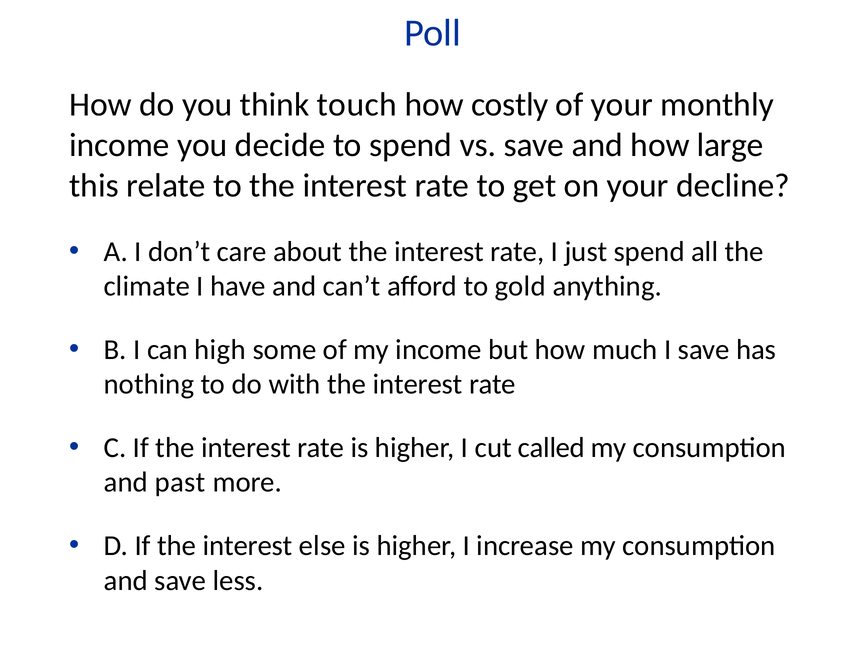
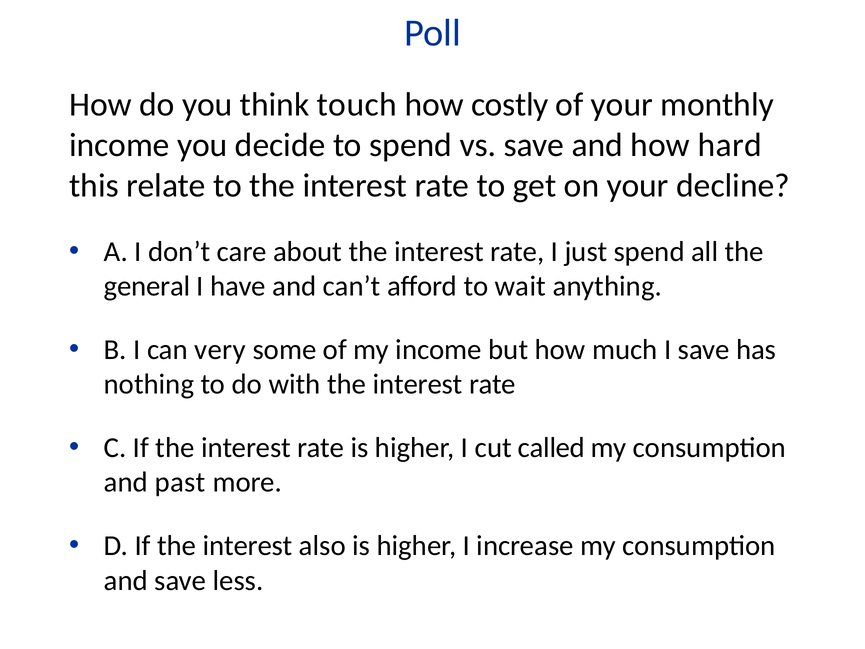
large: large -> hard
climate: climate -> general
gold: gold -> wait
high: high -> very
else: else -> also
